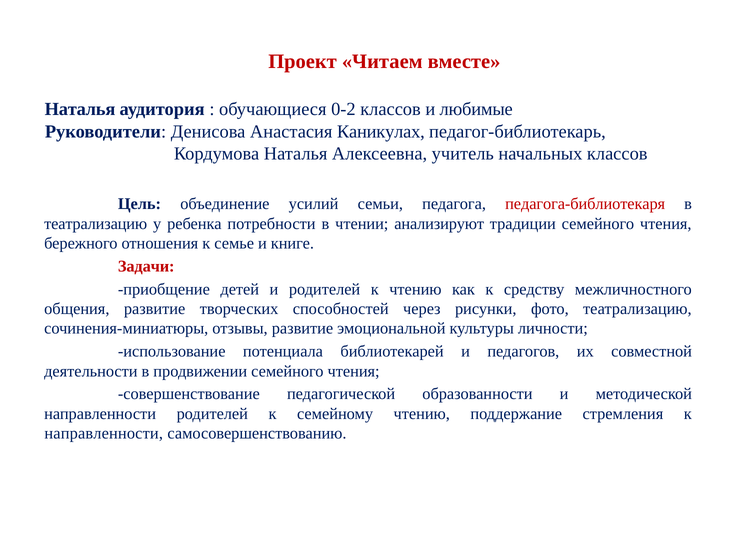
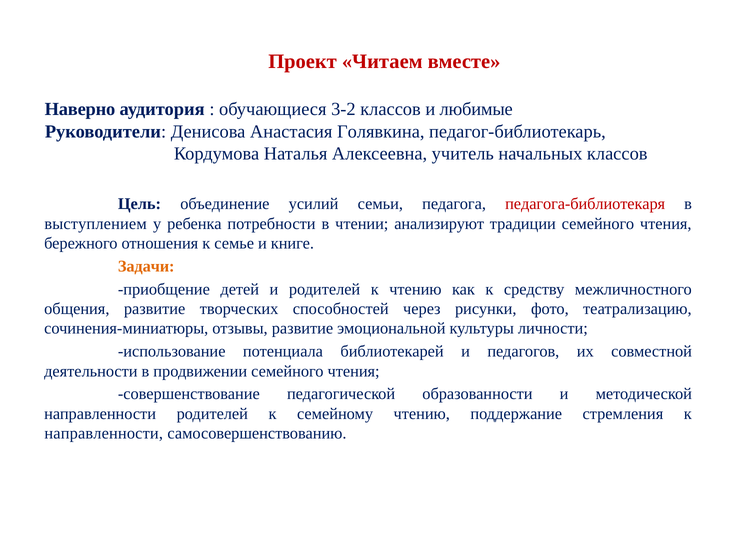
Наталья at (80, 109): Наталья -> Наверно
0-2: 0-2 -> 3-2
Каникулах: Каникулах -> Голявкина
театрализацию at (96, 224): театрализацию -> выступлением
Задачи colour: red -> orange
